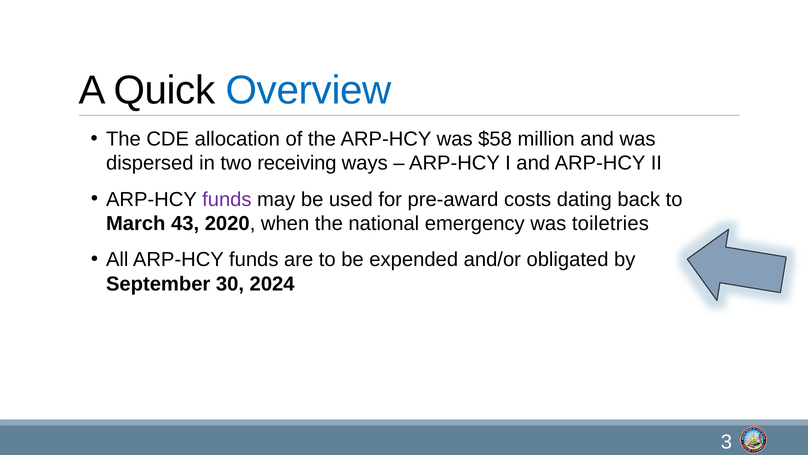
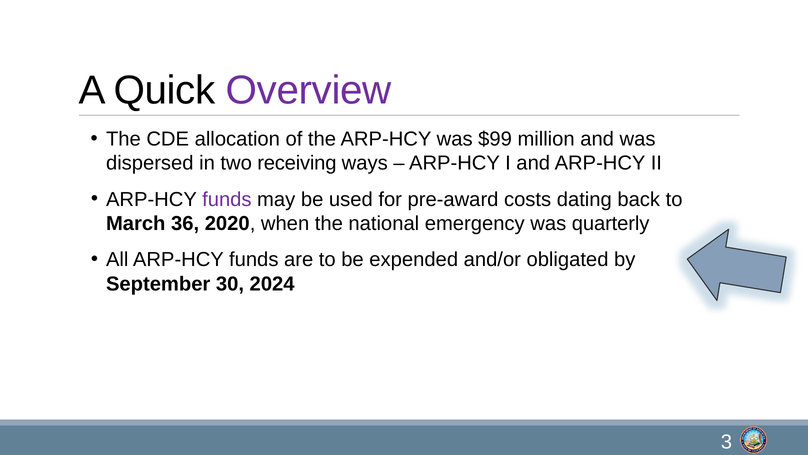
Overview colour: blue -> purple
$58: $58 -> $99
43: 43 -> 36
toiletries: toiletries -> quarterly
